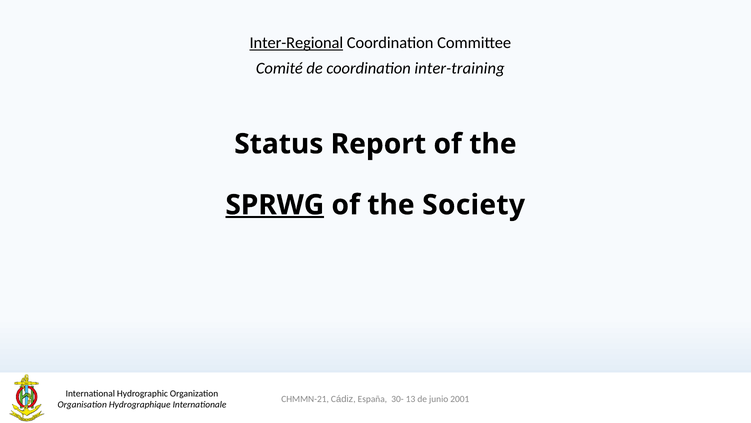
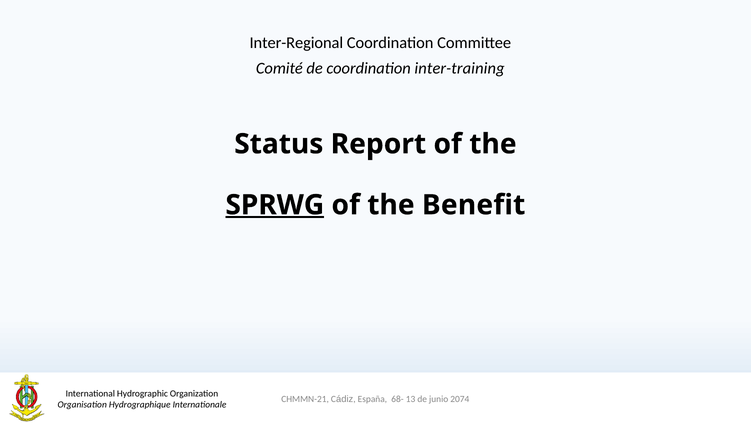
Inter-Regional underline: present -> none
Society: Society -> Benefit
30-: 30- -> 68-
2001: 2001 -> 2074
